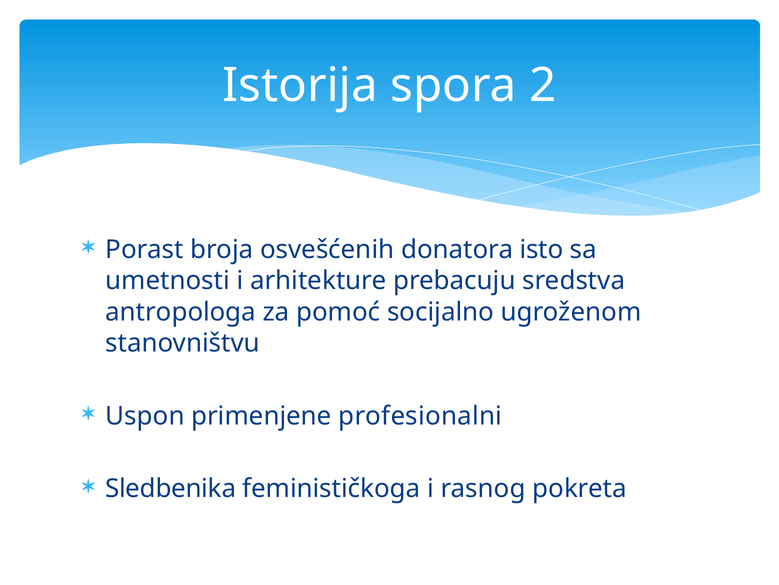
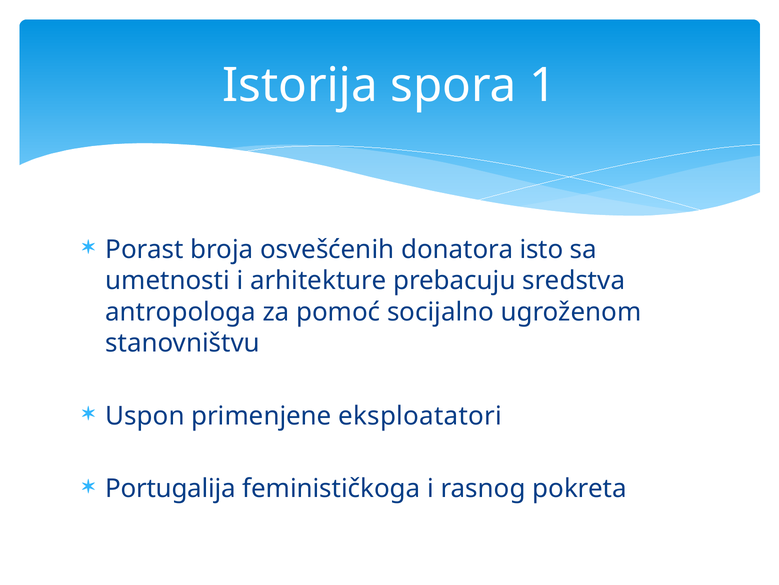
2: 2 -> 1
profesionalni: profesionalni -> eksploatatori
Sledbenika: Sledbenika -> Portugalija
